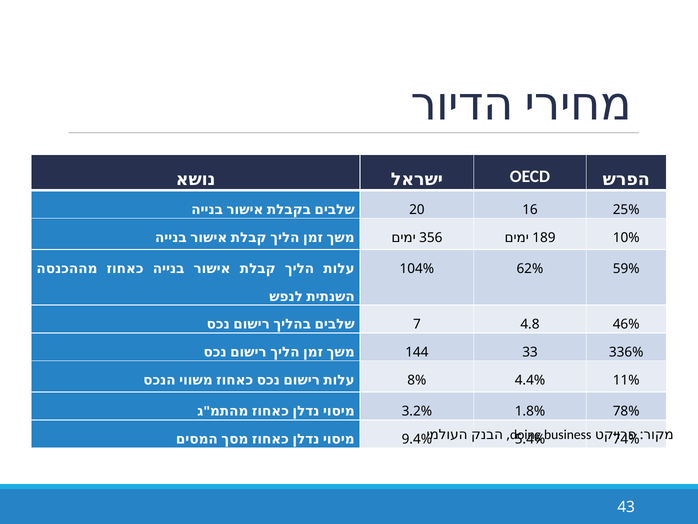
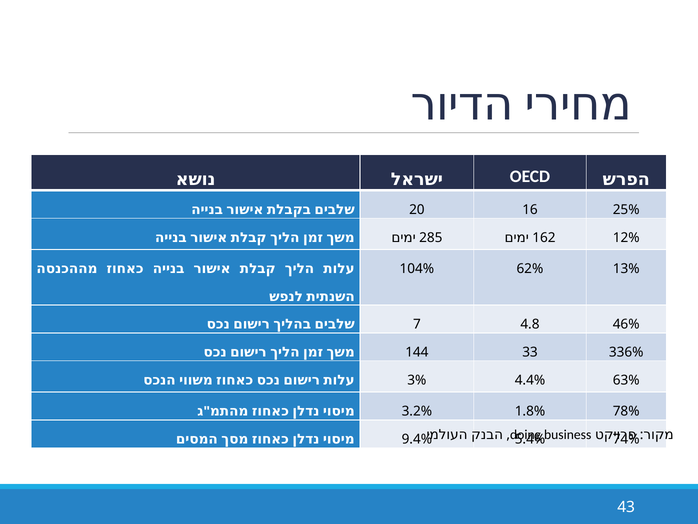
356: 356 -> 285
189: 189 -> 162
10%: 10% -> 12%
59%: 59% -> 13%
8%: 8% -> 3%
11%: 11% -> 63%
